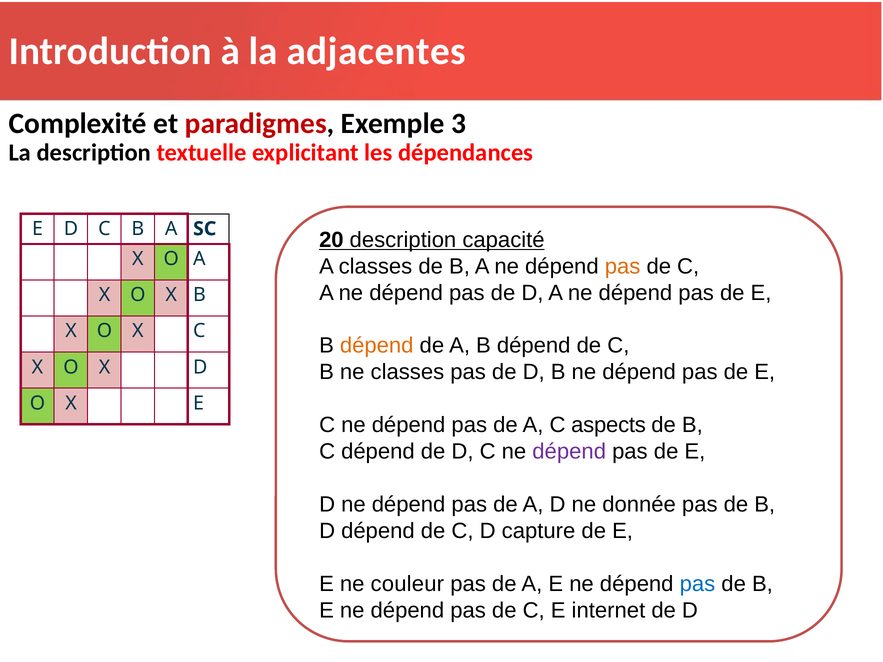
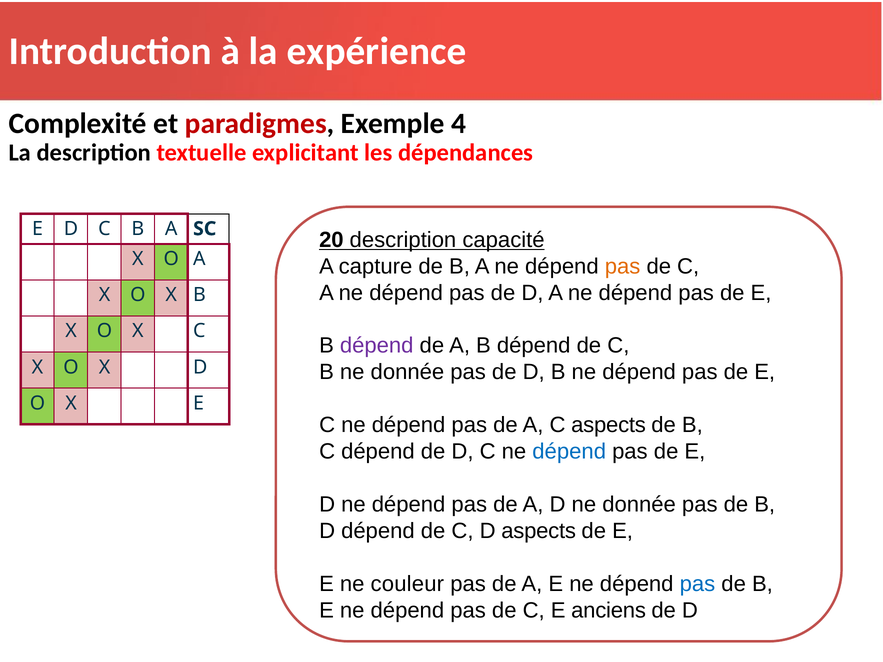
adjacentes: adjacentes -> expérience
3: 3 -> 4
A classes: classes -> capture
dépend at (377, 346) colour: orange -> purple
B ne classes: classes -> donnée
dépend at (569, 452) colour: purple -> blue
D capture: capture -> aspects
internet: internet -> anciens
